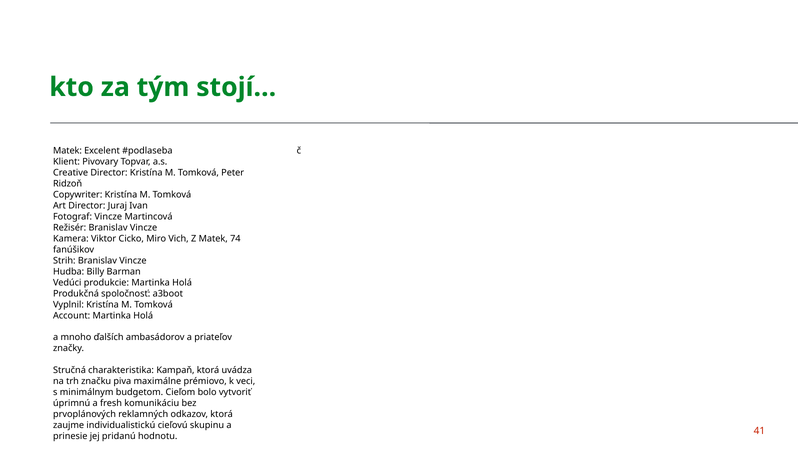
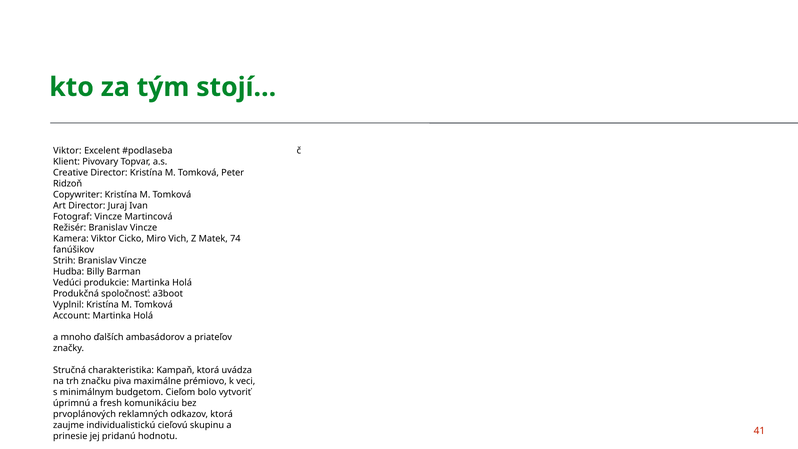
Matek at (67, 151): Matek -> Viktor
